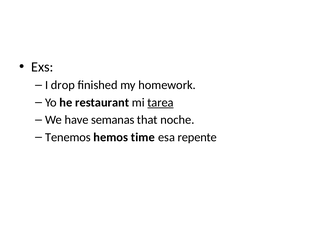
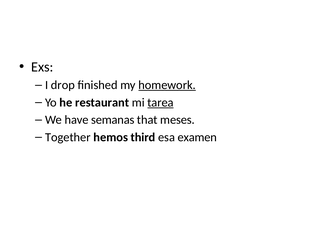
homework underline: none -> present
noche: noche -> meses
Tenemos: Tenemos -> Together
time: time -> third
repente: repente -> examen
